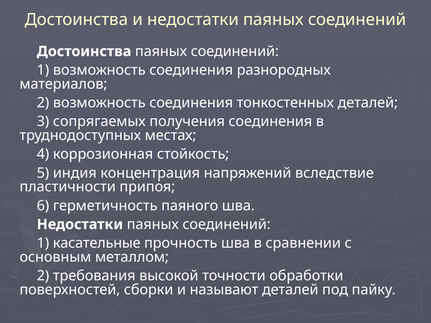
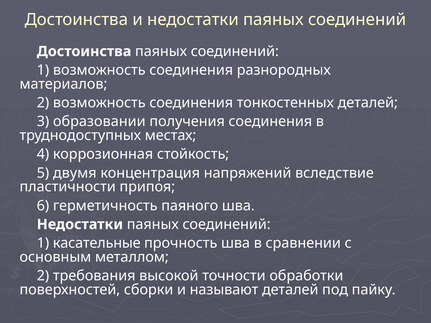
сопрягаемых: сопрягаемых -> образовании
индия: индия -> двумя
